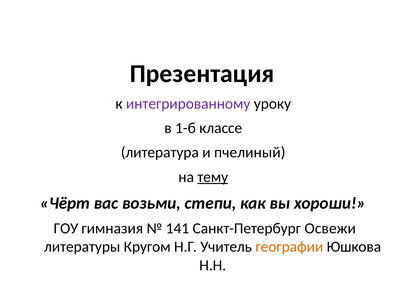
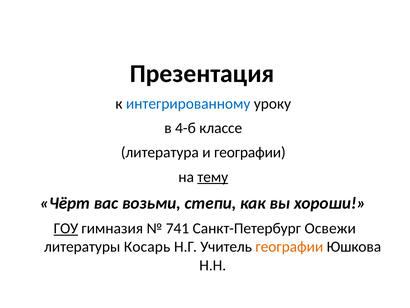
интегрированному colour: purple -> blue
1-б: 1-б -> 4-б
и пчелиный: пчелиный -> географии
ГОУ underline: none -> present
141: 141 -> 741
Кругом: Кругом -> Косарь
